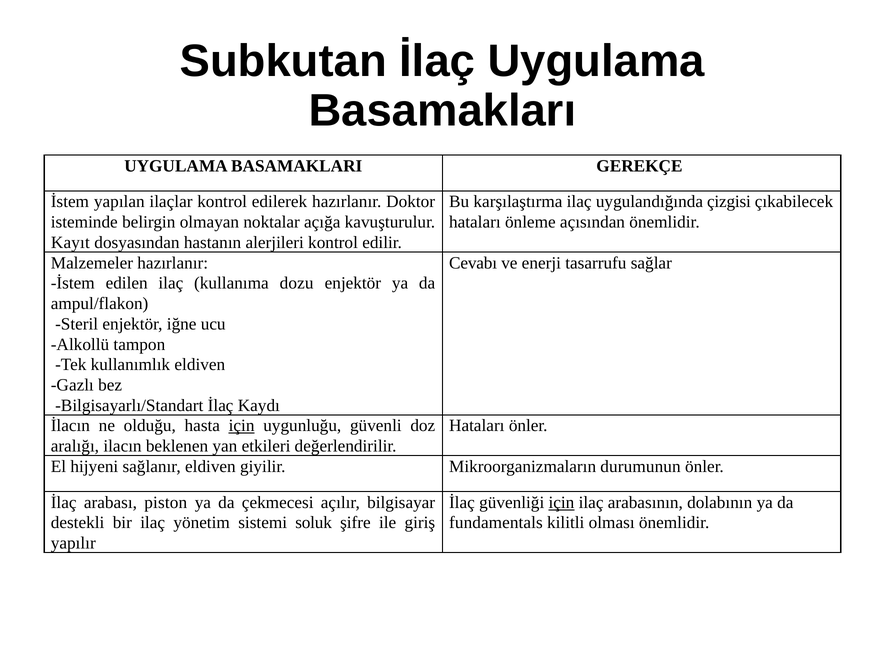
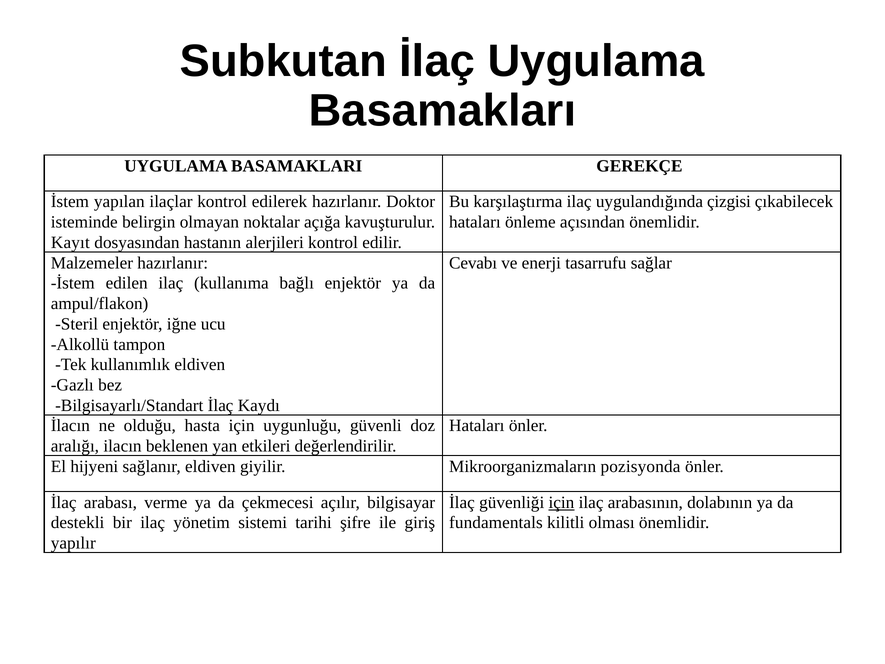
dozu: dozu -> bağlı
için at (242, 426) underline: present -> none
durumunun: durumunun -> pozisyonda
piston: piston -> verme
soluk: soluk -> tarihi
